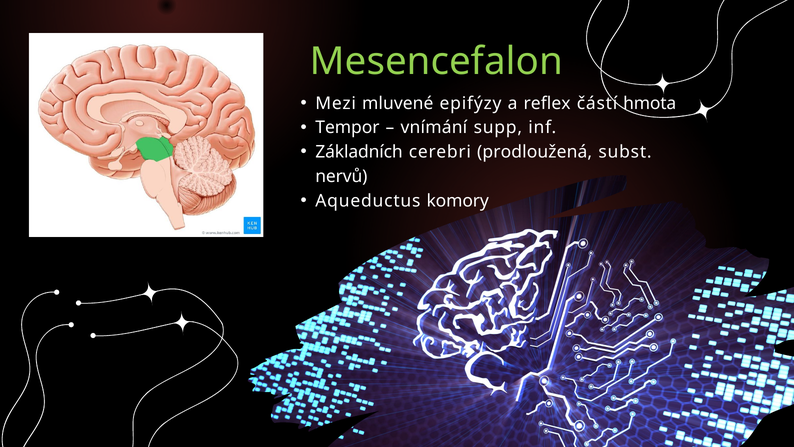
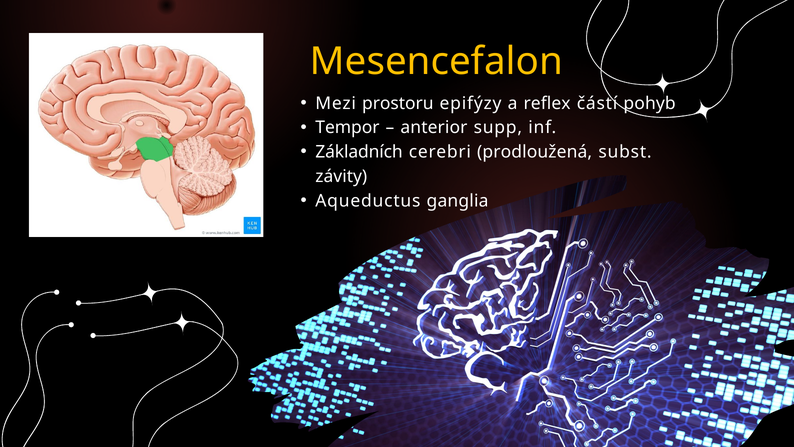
Mesencefalon colour: light green -> yellow
mluvené: mluvené -> prostoru
hmota: hmota -> pohyb
vnímání: vnímání -> anterior
nervů: nervů -> závity
komory: komory -> ganglia
